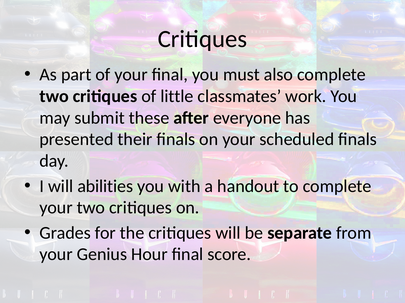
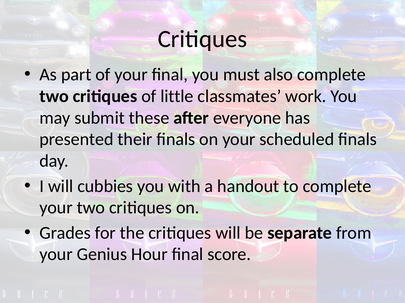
abilities: abilities -> cubbies
